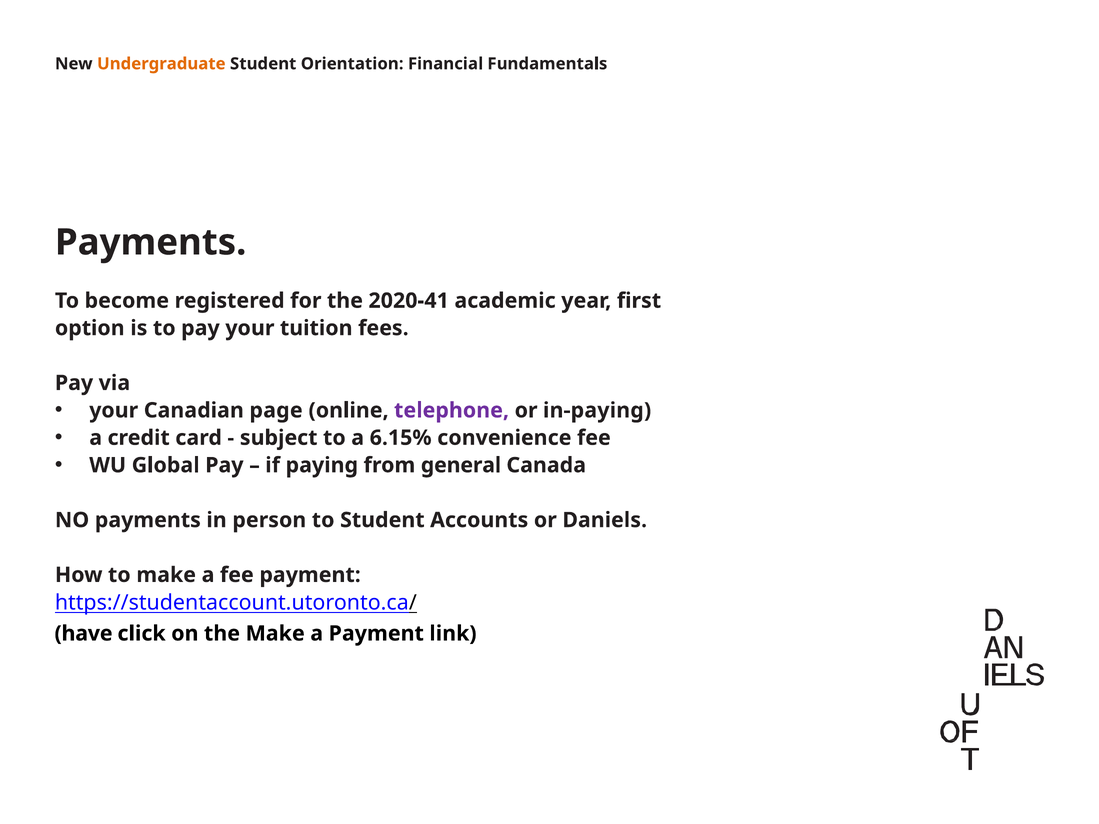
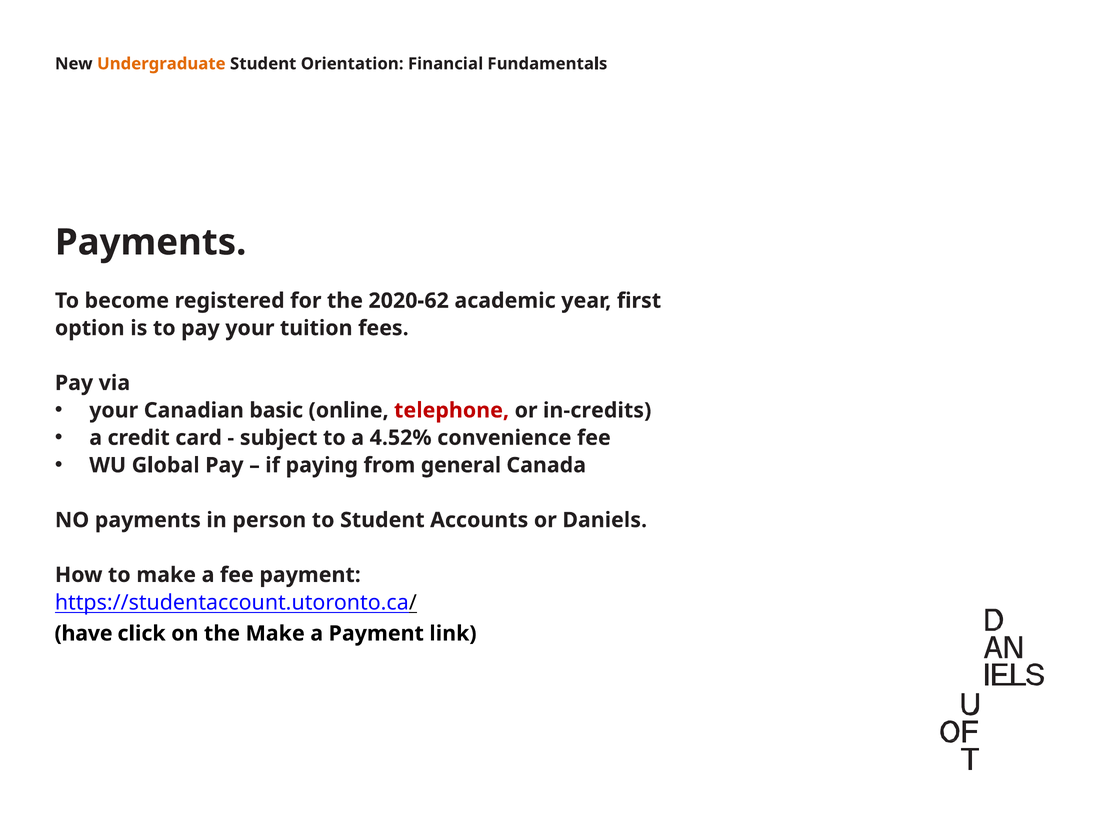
2020-41: 2020-41 -> 2020-62
page: page -> basic
telephone colour: purple -> red
in-paying: in-paying -> in-credits
6.15%: 6.15% -> 4.52%
